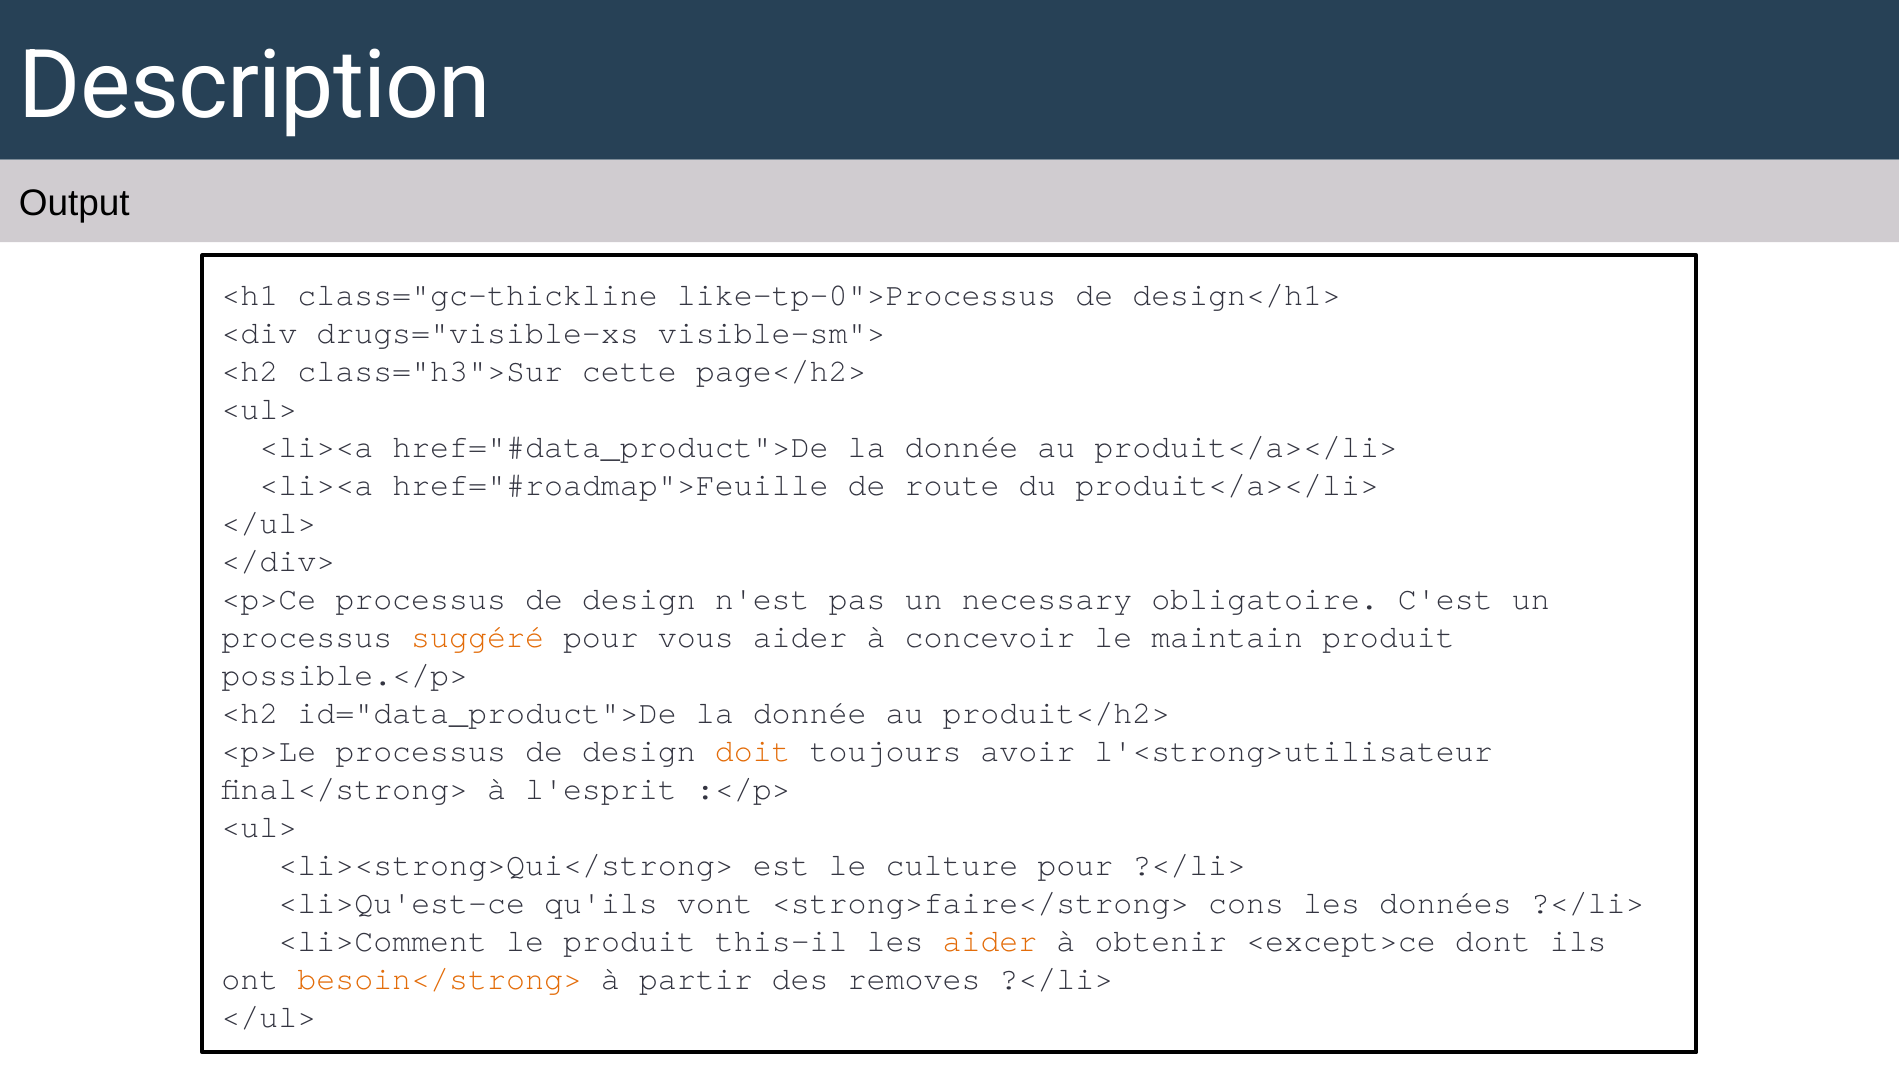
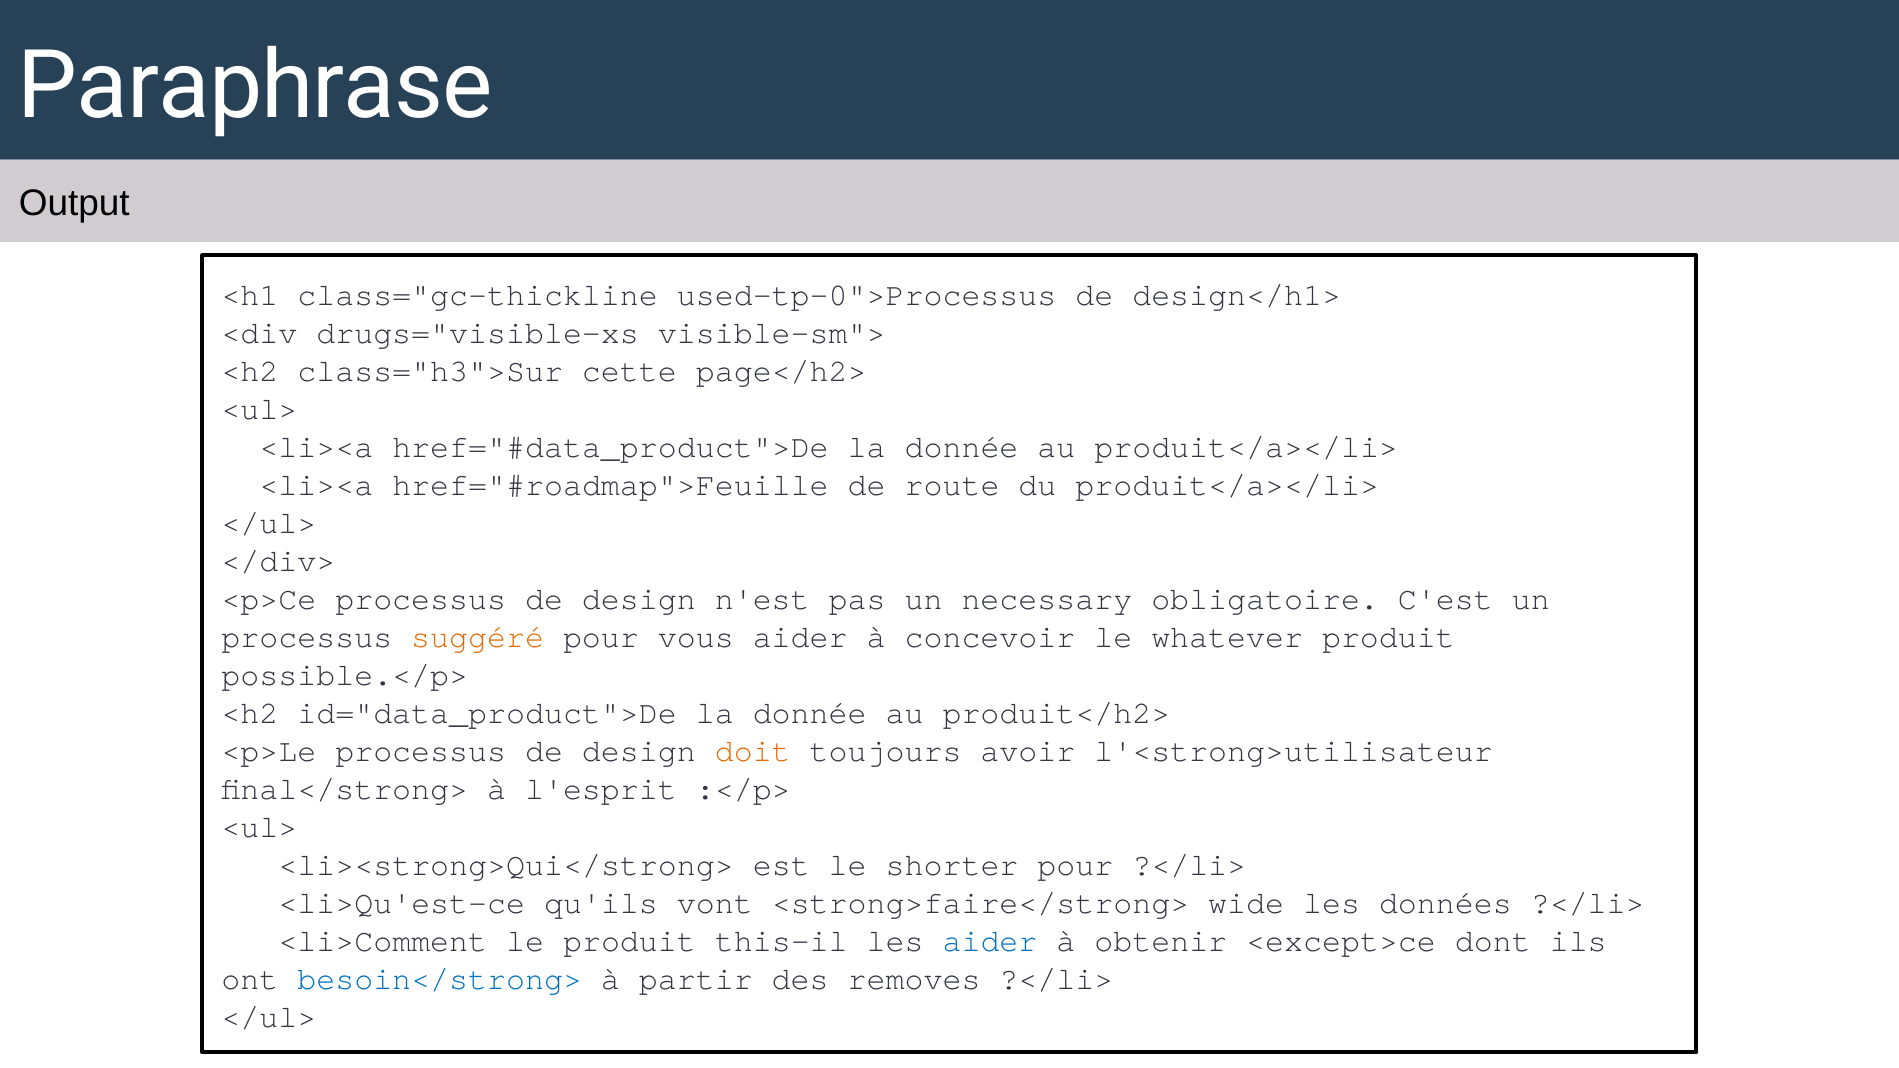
Description: Description -> Paraphrase
like-tp-0">Processus: like-tp-0">Processus -> used-tp-0">Processus
maintain: maintain -> whatever
culture: culture -> shorter
cons: cons -> wide
aider at (990, 941) colour: orange -> blue
besoin</strong> colour: orange -> blue
